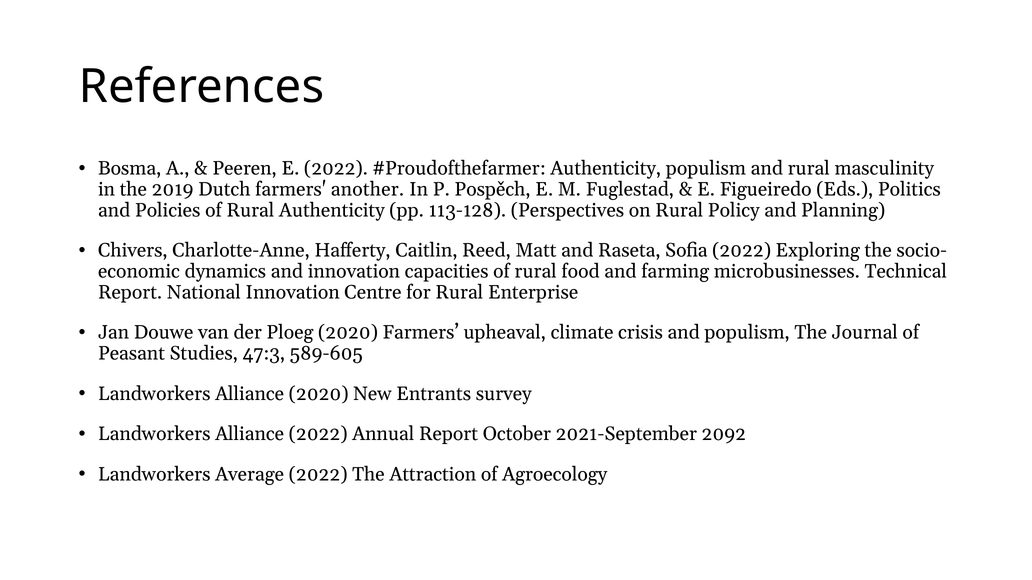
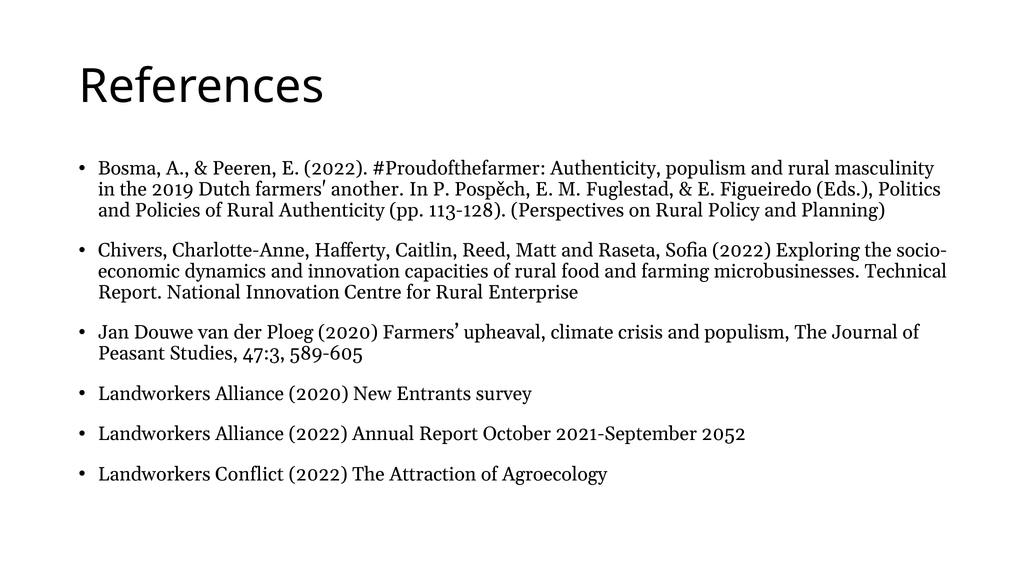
2092: 2092 -> 2052
Average: Average -> Conflict
